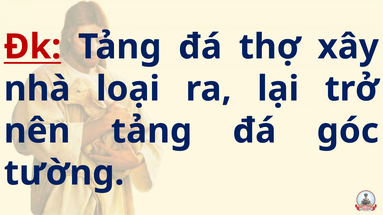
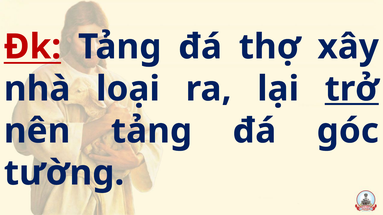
trở underline: none -> present
